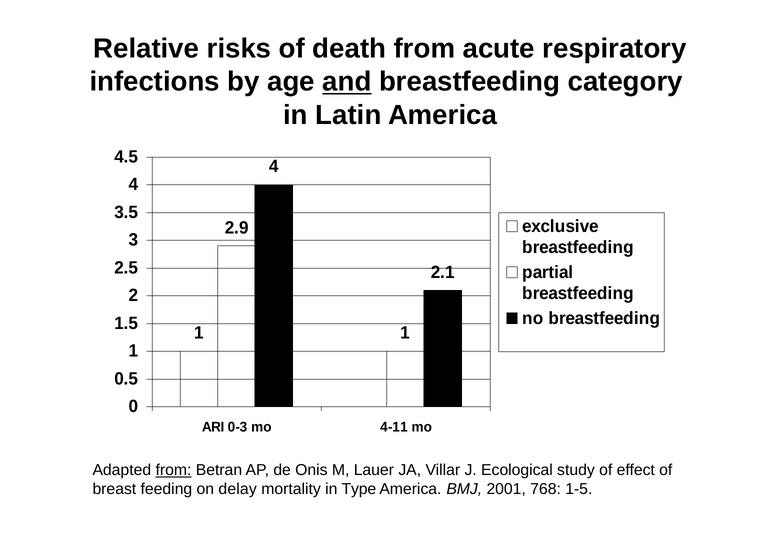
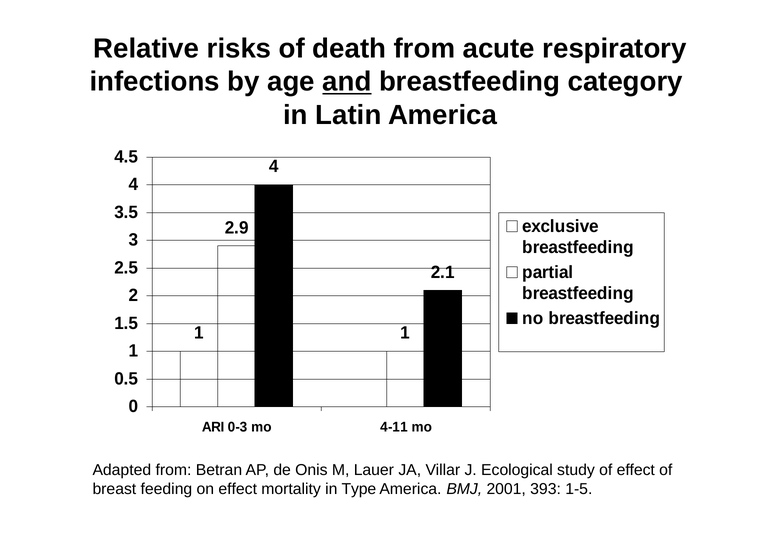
from at (173, 470) underline: present -> none
on delay: delay -> effect
768: 768 -> 393
